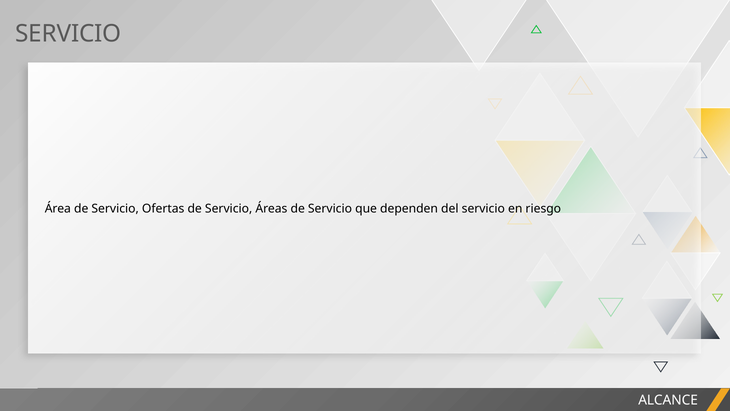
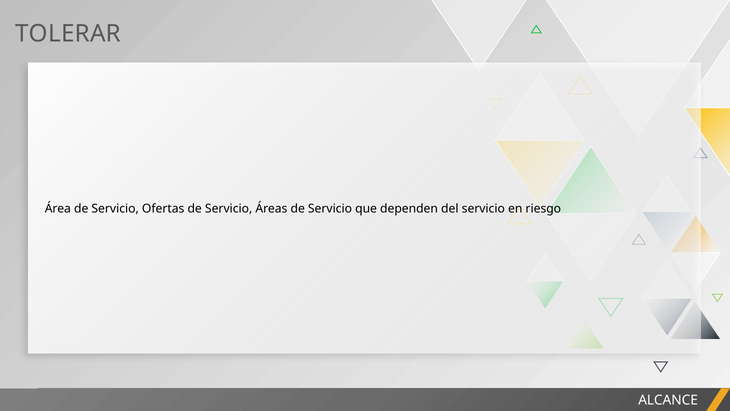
SERVICIO at (68, 34): SERVICIO -> TOLERAR
